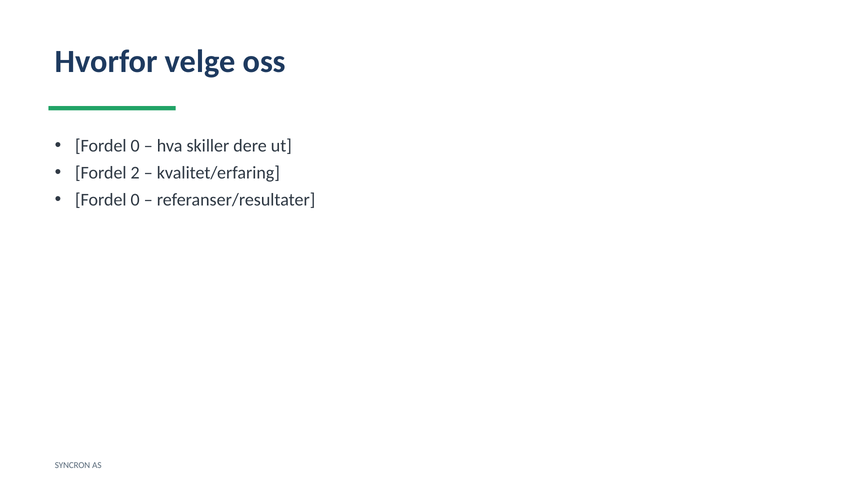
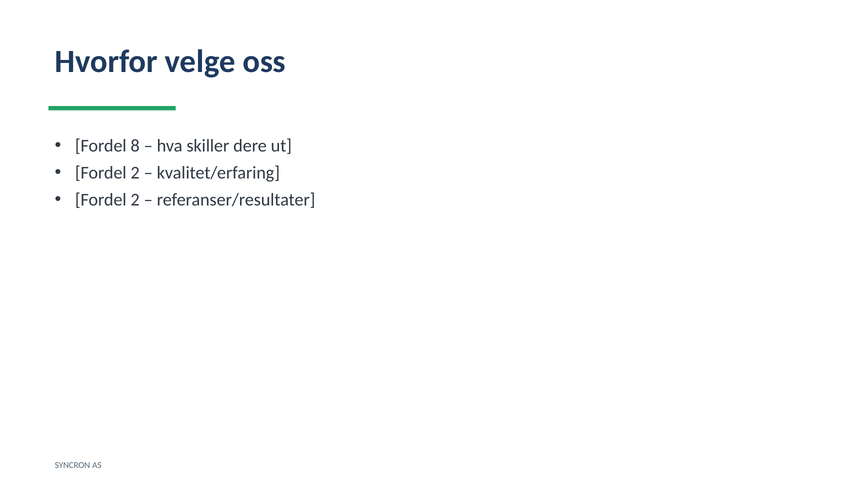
0 at (135, 146): 0 -> 8
0 at (135, 200): 0 -> 2
